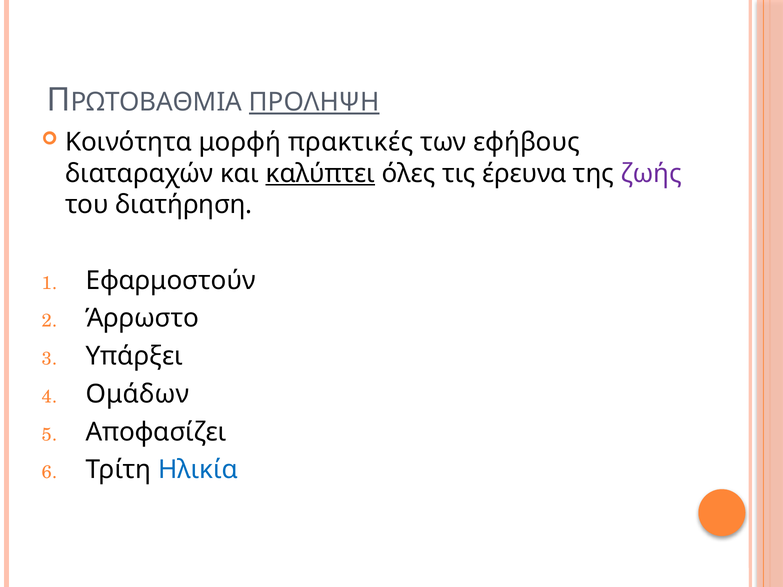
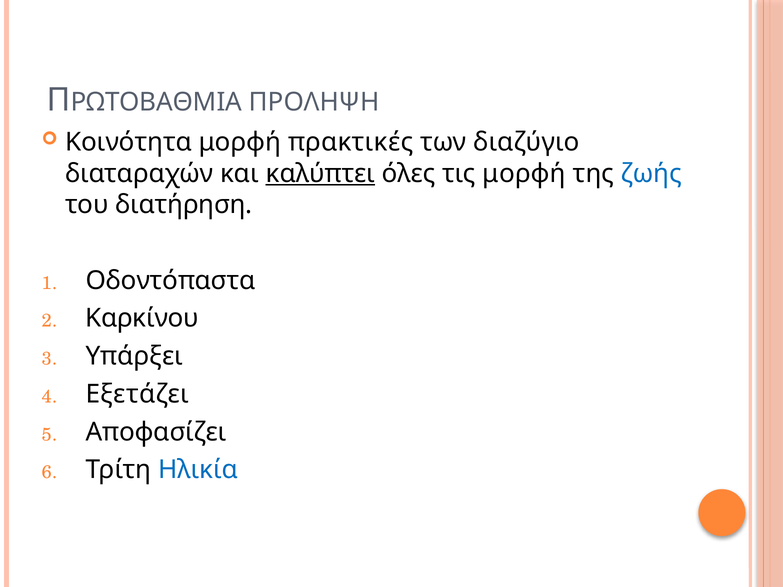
ΠΡΟΛΗΨΗ underline: present -> none
εφήβους: εφήβους -> διαζύγιο
τις έρευνα: έρευνα -> μορφή
ζωής colour: purple -> blue
Εφαρμοστούν: Εφαρμοστούν -> Οδοντόπαστα
Άρρωστο: Άρρωστο -> Καρκίνου
Ομάδων: Ομάδων -> Εξετάζει
